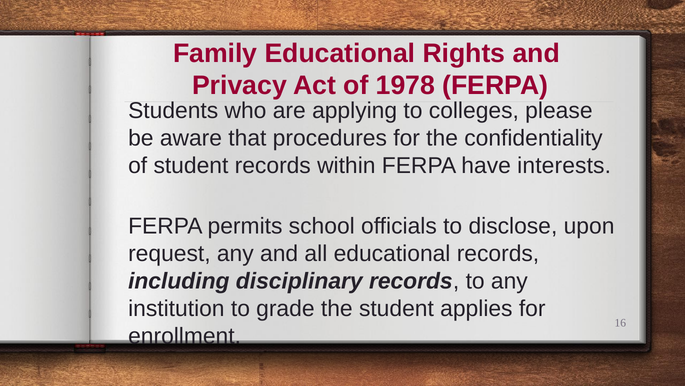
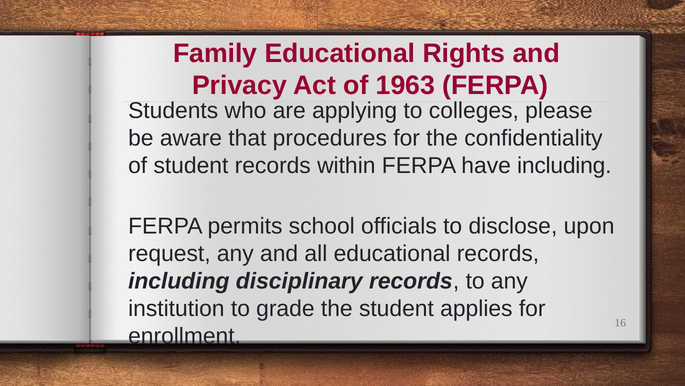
1978: 1978 -> 1963
have interests: interests -> including
